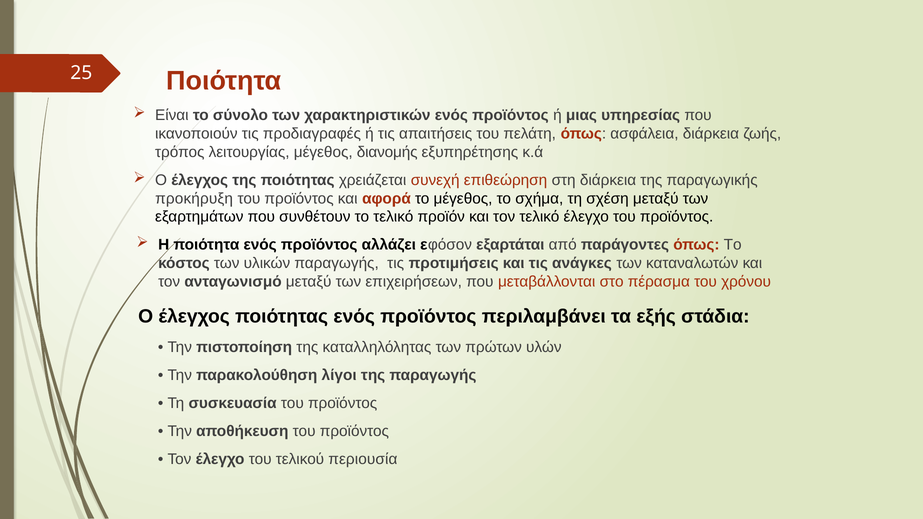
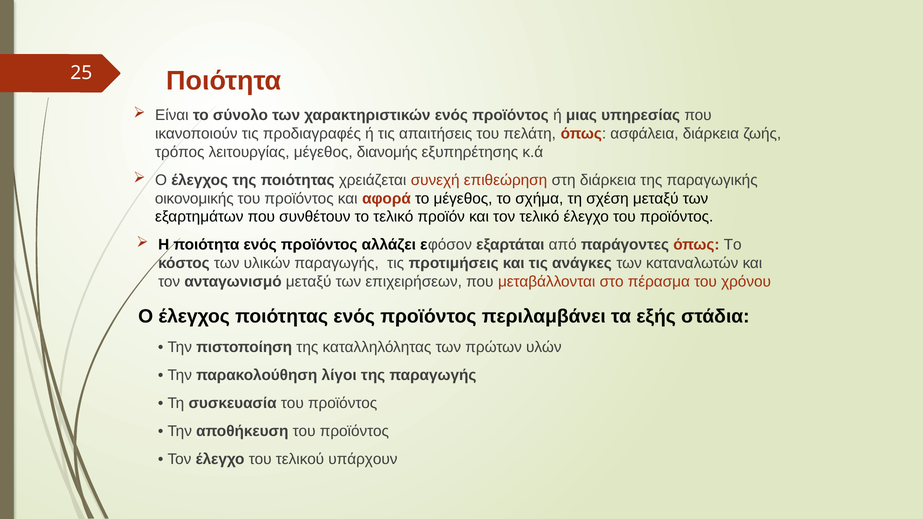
προκήρυξη: προκήρυξη -> οικονομικής
περιουσία: περιουσία -> υπάρχουν
